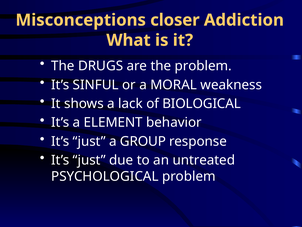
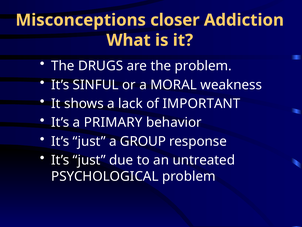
BIOLOGICAL: BIOLOGICAL -> IMPORTANT
ELEMENT: ELEMENT -> PRIMARY
